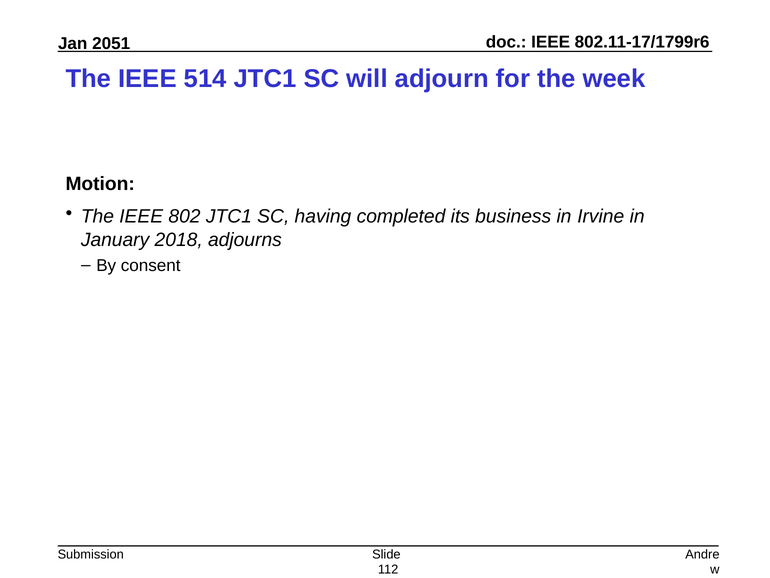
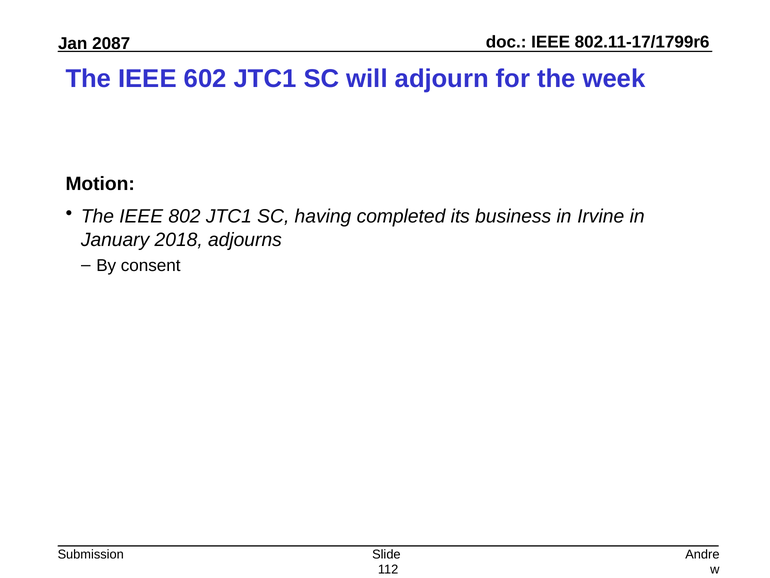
2051: 2051 -> 2087
514: 514 -> 602
